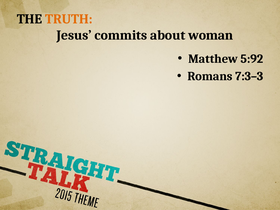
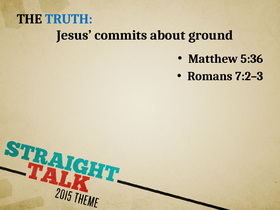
TRUTH colour: orange -> blue
woman: woman -> ground
5:92: 5:92 -> 5:36
7:3–3: 7:3–3 -> 7:2–3
